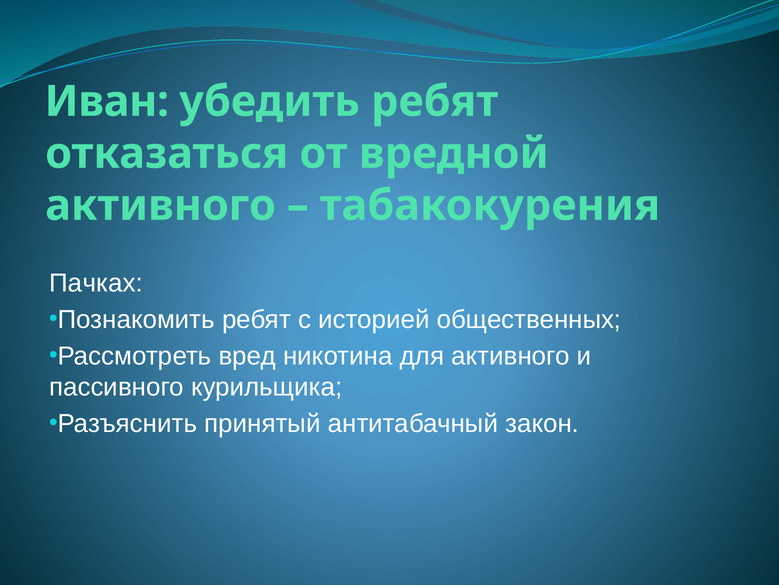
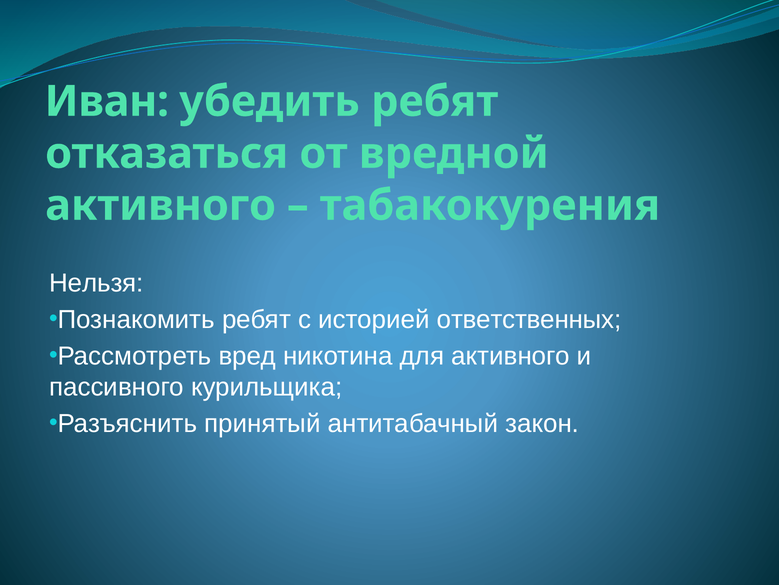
Пачках: Пачках -> Нельзя
общественных: общественных -> ответственных
